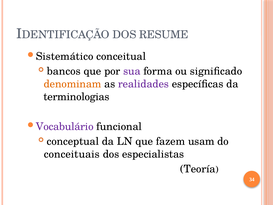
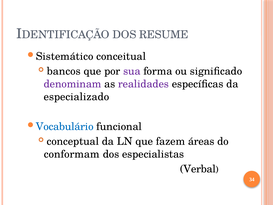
denominam colour: orange -> purple
terminologias: terminologias -> especializado
Vocabulário colour: purple -> blue
usam: usam -> áreas
conceituais: conceituais -> conformam
Teoría: Teoría -> Verbal
